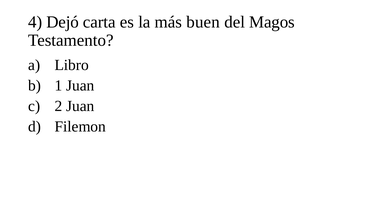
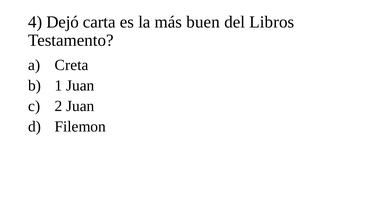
Magos: Magos -> Libros
Libro: Libro -> Creta
